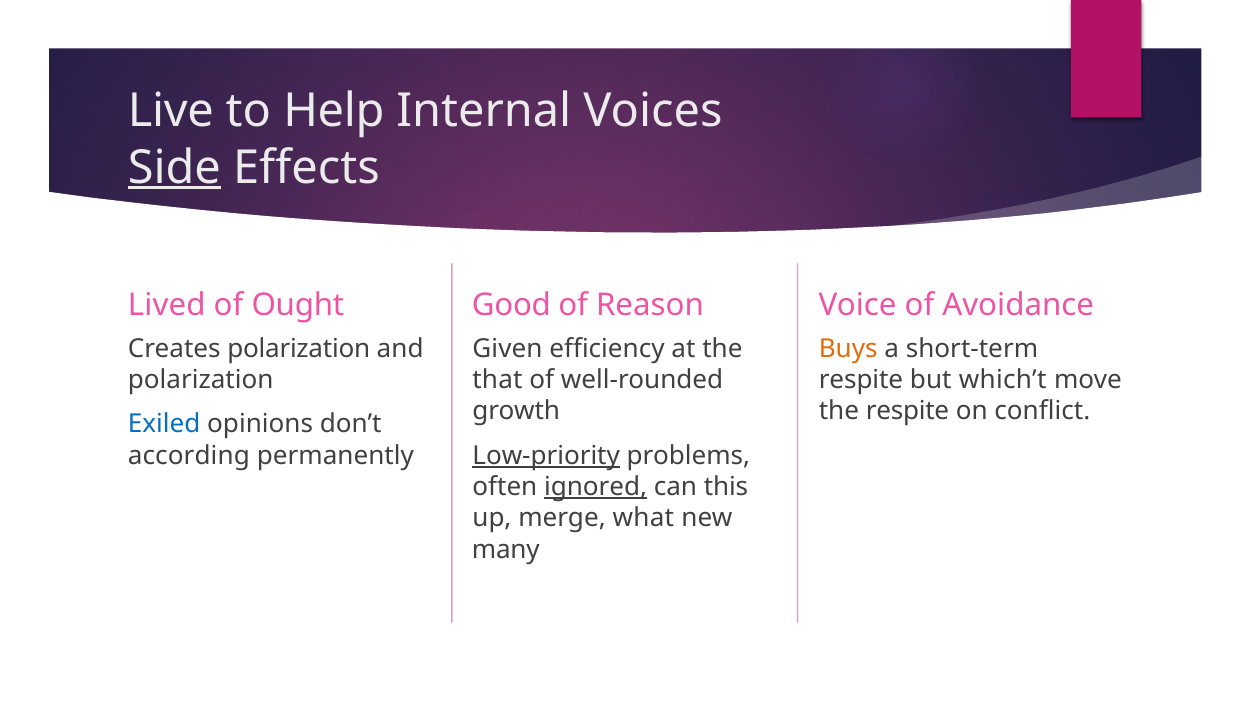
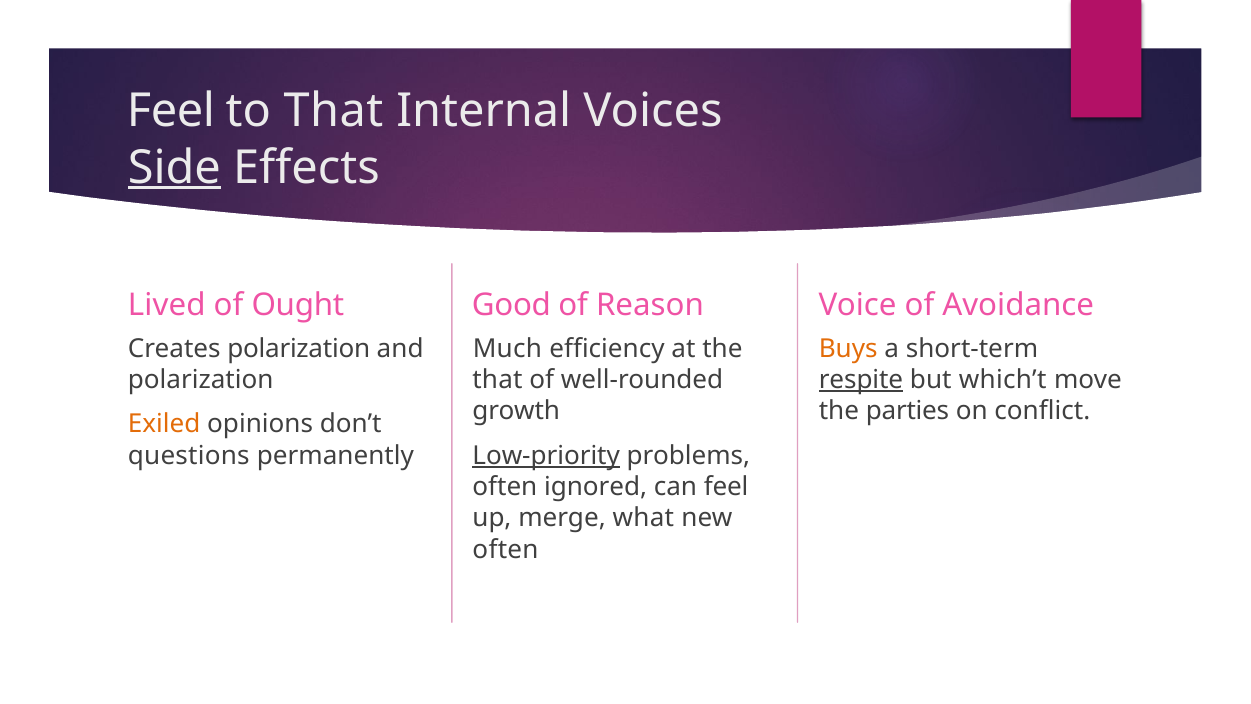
Live at (171, 111): Live -> Feel
to Help: Help -> That
Given: Given -> Much
respite at (861, 380) underline: none -> present
the respite: respite -> parties
Exiled colour: blue -> orange
according: according -> questions
ignored underline: present -> none
can this: this -> feel
many at (506, 549): many -> often
